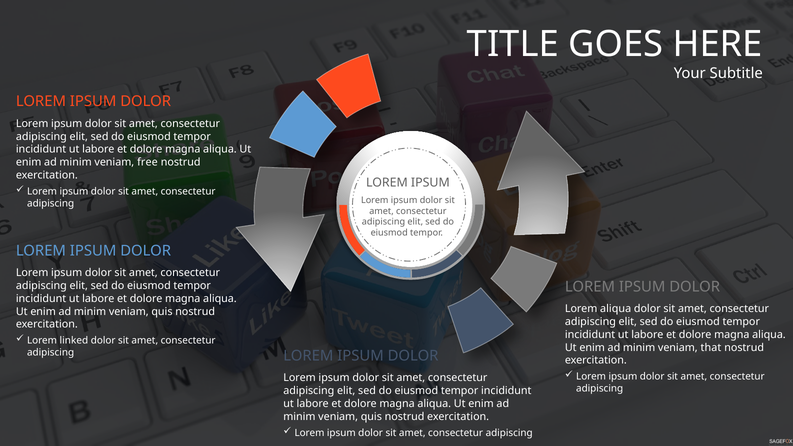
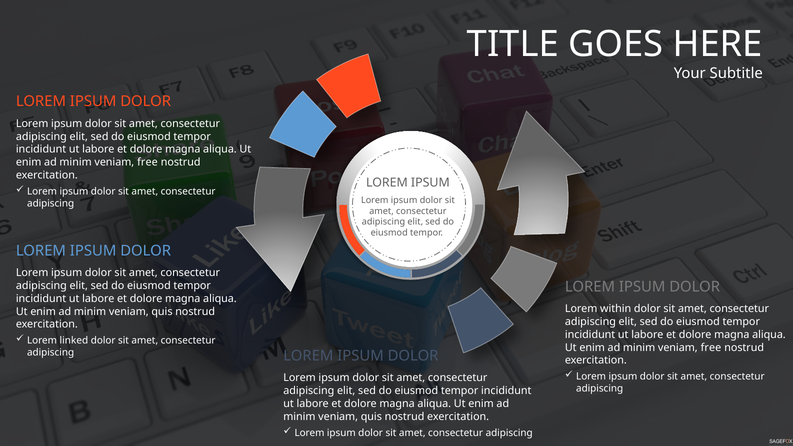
Lorem aliqua: aliqua -> within
that at (711, 348): that -> free
